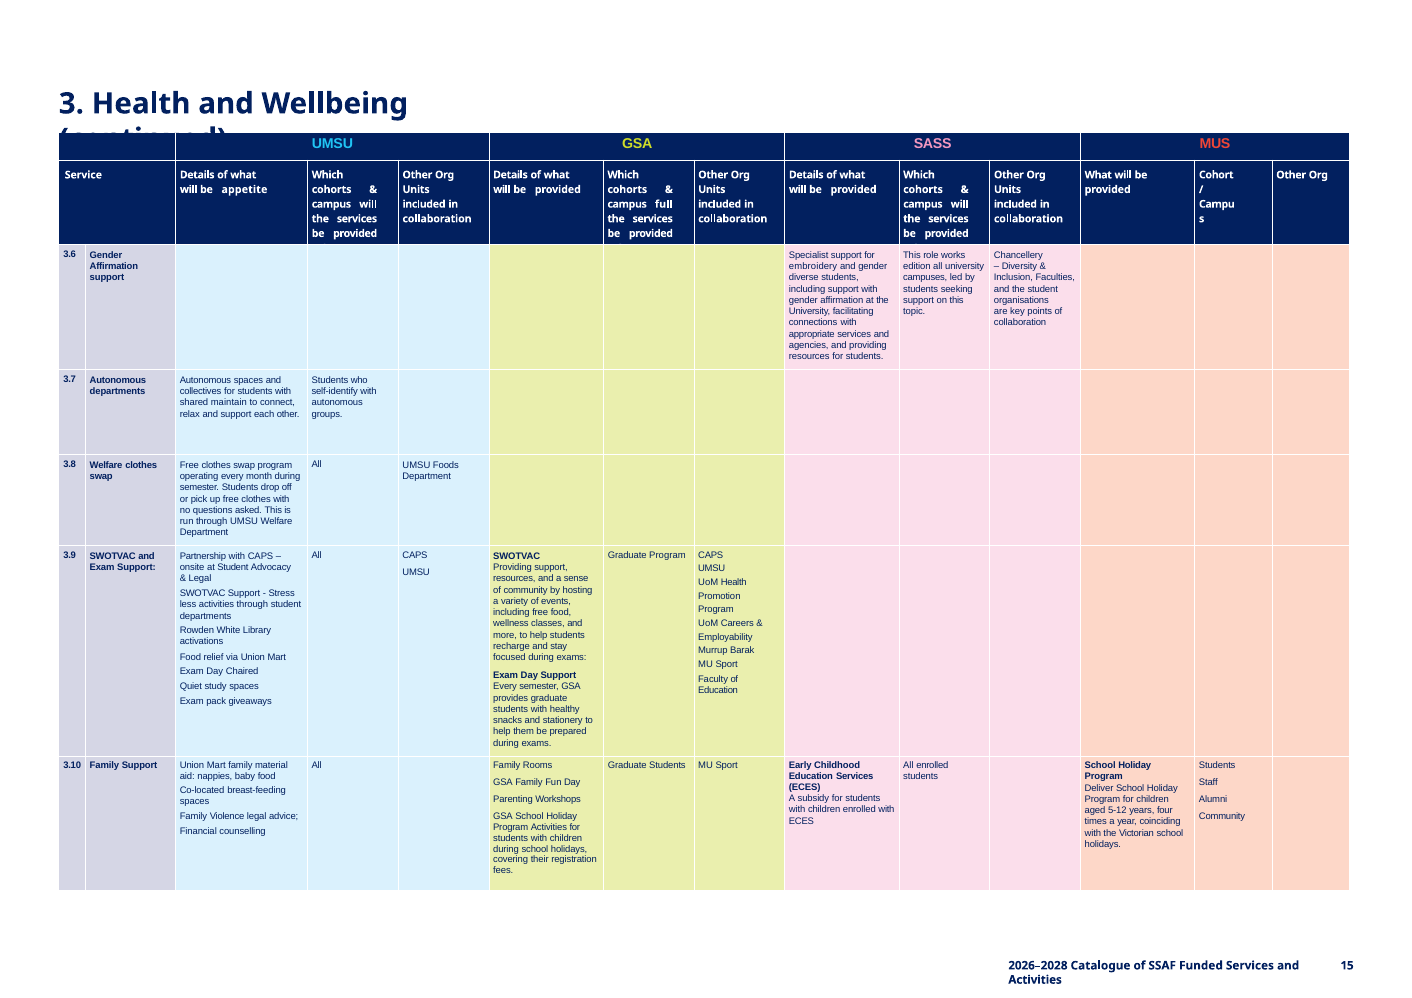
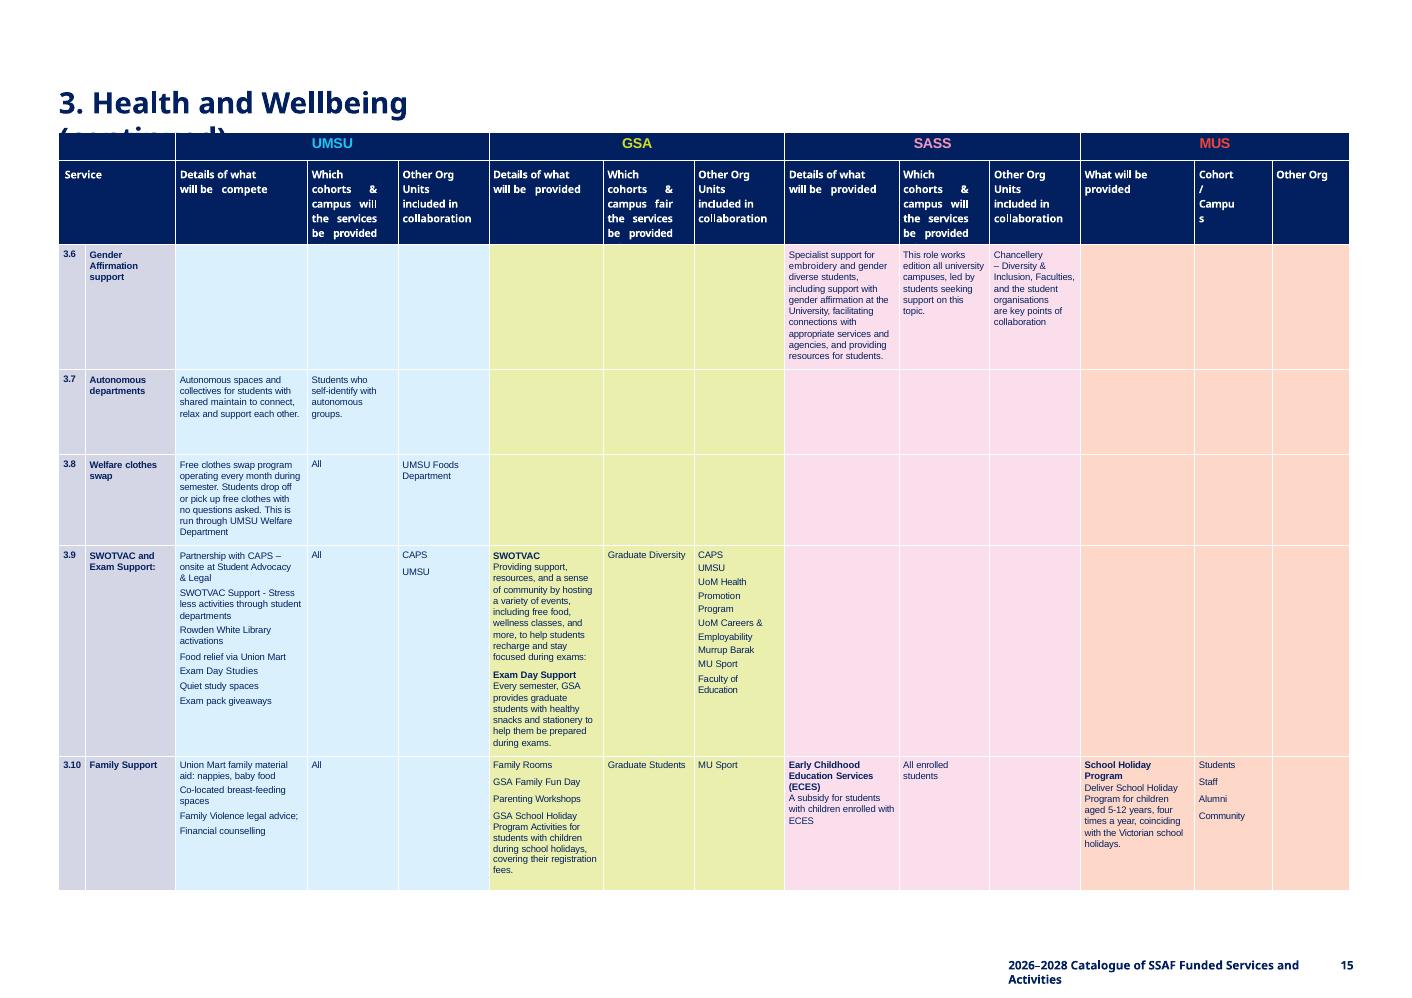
appetite: appetite -> compete
full: full -> fair
Graduate Program: Program -> Diversity
Chaired: Chaired -> Studies
